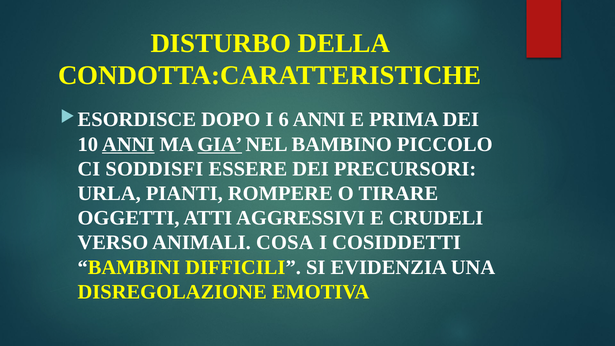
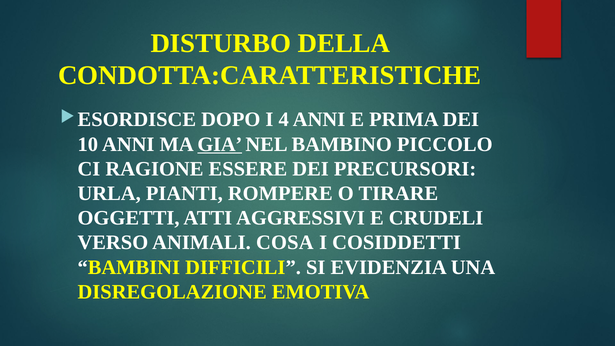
6: 6 -> 4
ANNI at (128, 144) underline: present -> none
SODDISFI: SODDISFI -> RAGIONE
